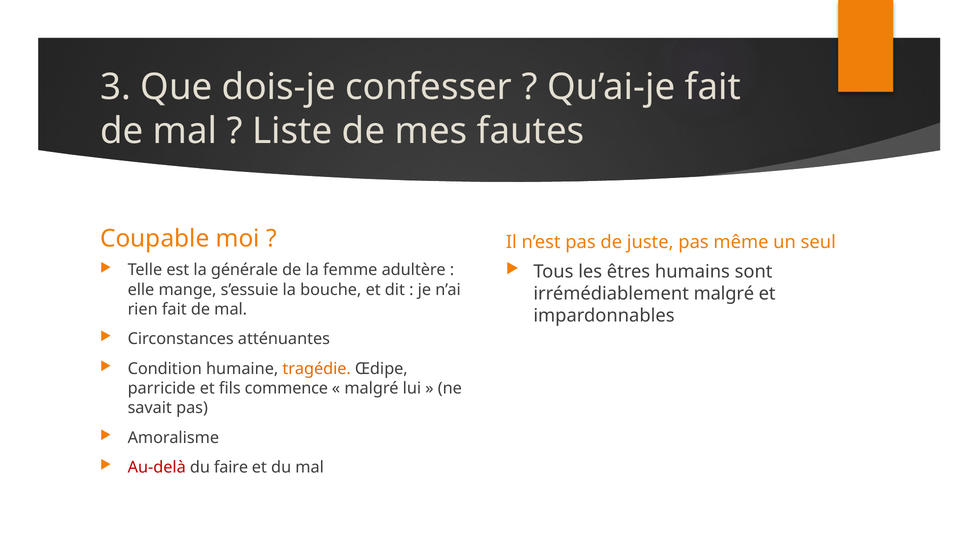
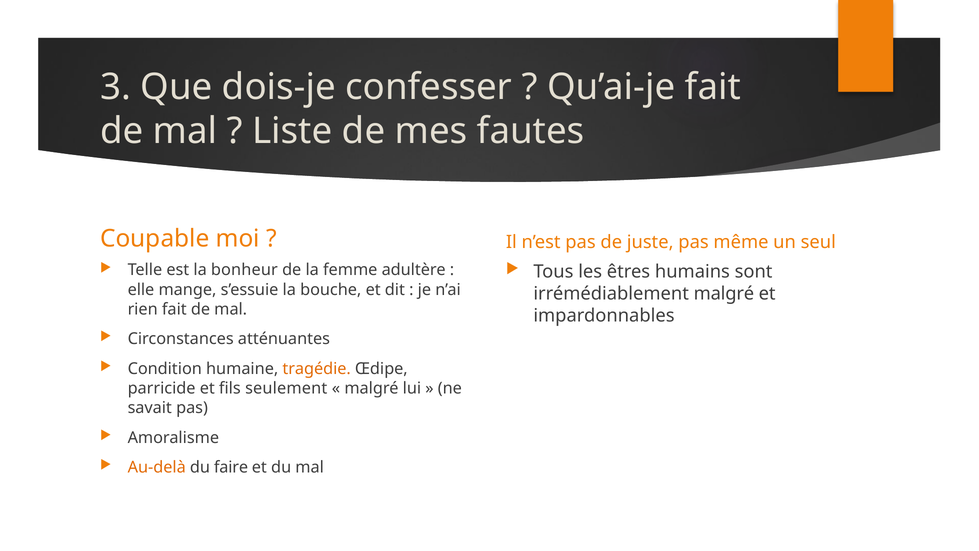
générale: générale -> bonheur
commence: commence -> seulement
Au-delà colour: red -> orange
